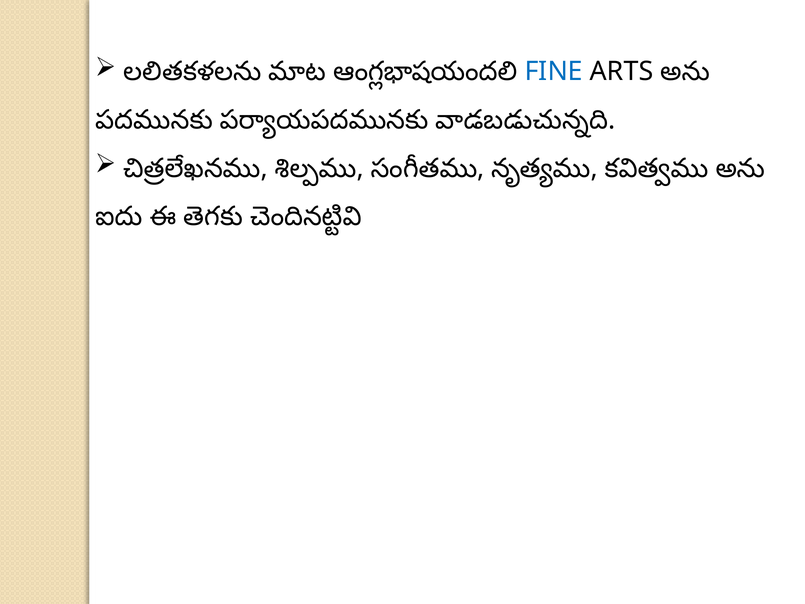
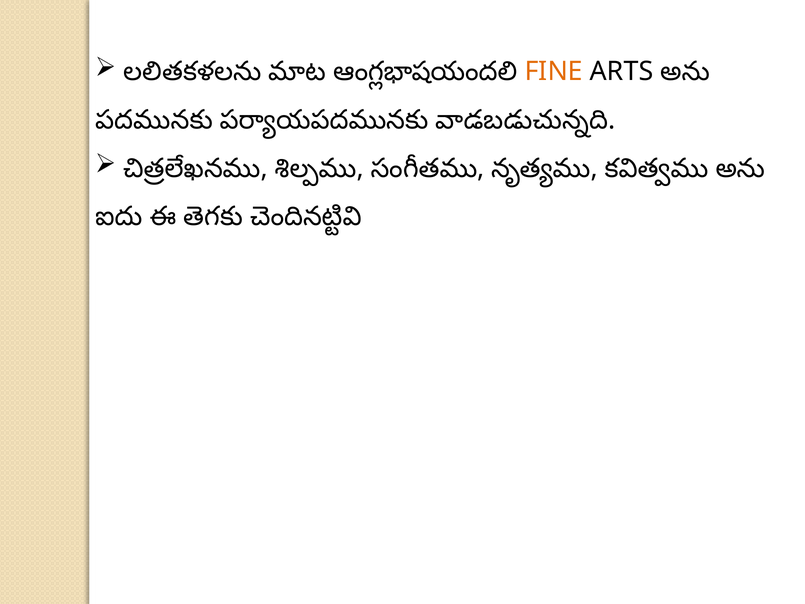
FINE colour: blue -> orange
